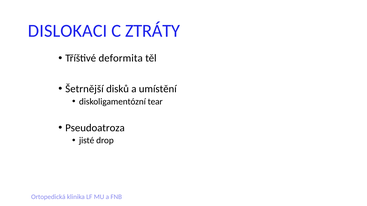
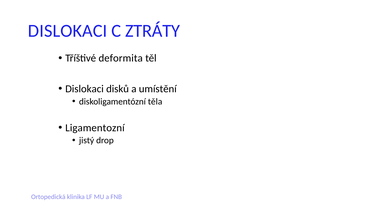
Šetrnější at (84, 89): Šetrnější -> Dislokaci
tear: tear -> těla
Pseudoatroza: Pseudoatroza -> Ligamentozní
jisté: jisté -> jistý
